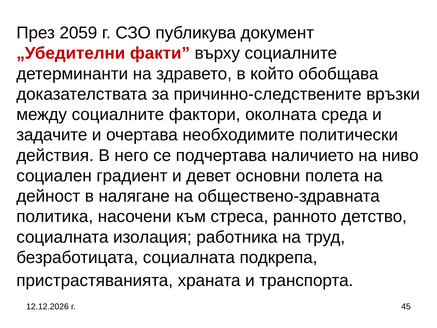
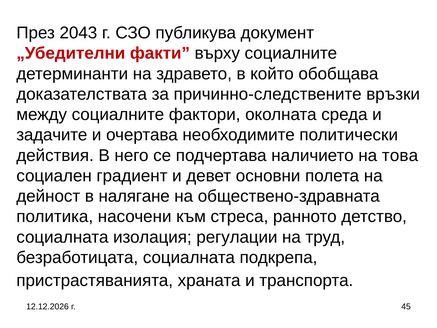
2059: 2059 -> 2043
ниво: ниво -> това
работника: работника -> регулации
